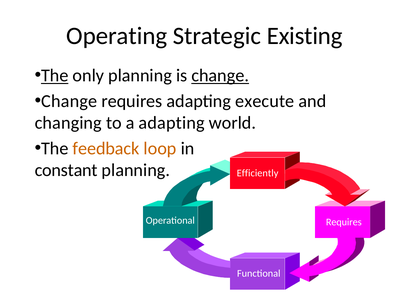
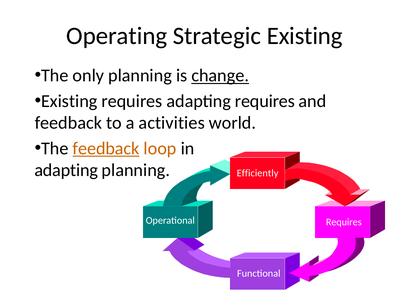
The at (55, 76) underline: present -> none
Change at (69, 101): Change -> Existing
adapting execute: execute -> requires
changing at (68, 123): changing -> feedback
a adapting: adapting -> activities
feedback at (106, 148) underline: none -> present
constant at (66, 170): constant -> adapting
